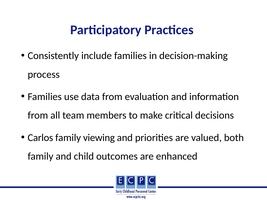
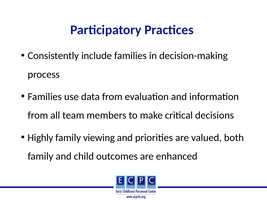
Carlos: Carlos -> Highly
